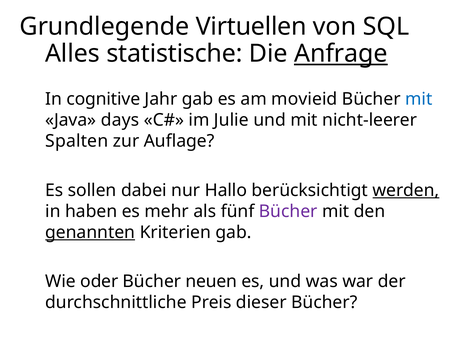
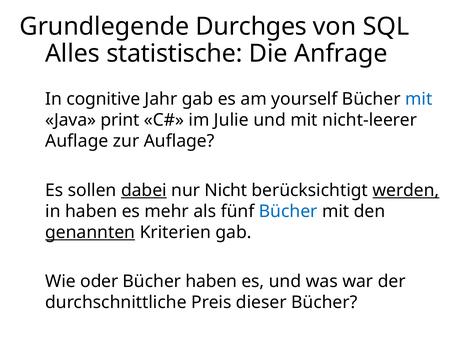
Virtuellen: Virtuellen -> Durchges
Anfrage underline: present -> none
movieid: movieid -> yourself
days: days -> print
Spalten at (77, 141): Spalten -> Auflage
dabei underline: none -> present
Hallo: Hallo -> Nicht
Bücher at (288, 211) colour: purple -> blue
Bücher neuen: neuen -> haben
